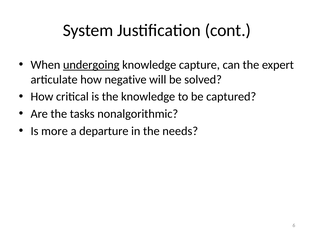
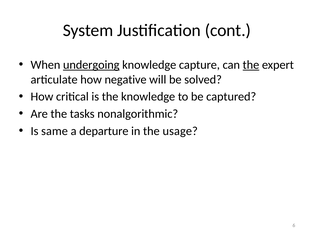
the at (251, 65) underline: none -> present
more: more -> same
needs: needs -> usage
